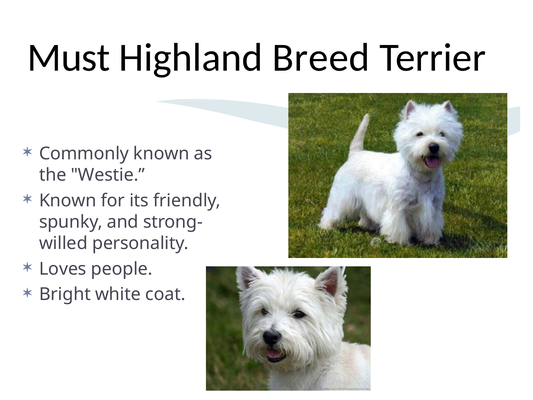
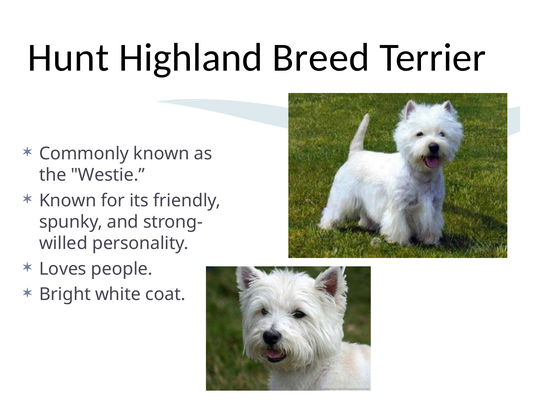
Must: Must -> Hunt
